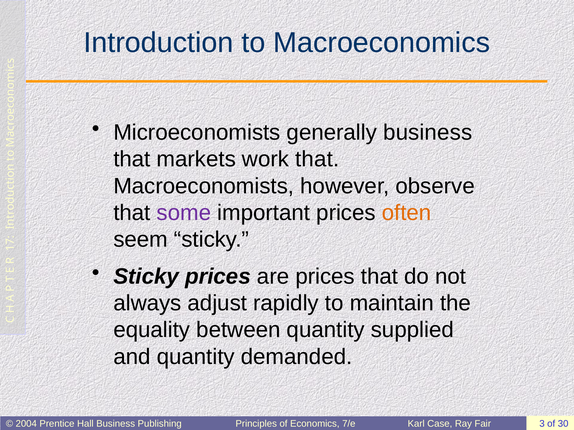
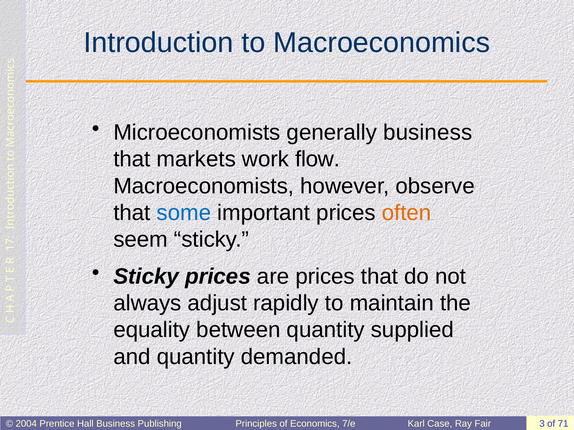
work that: that -> flow
some colour: purple -> blue
30: 30 -> 71
